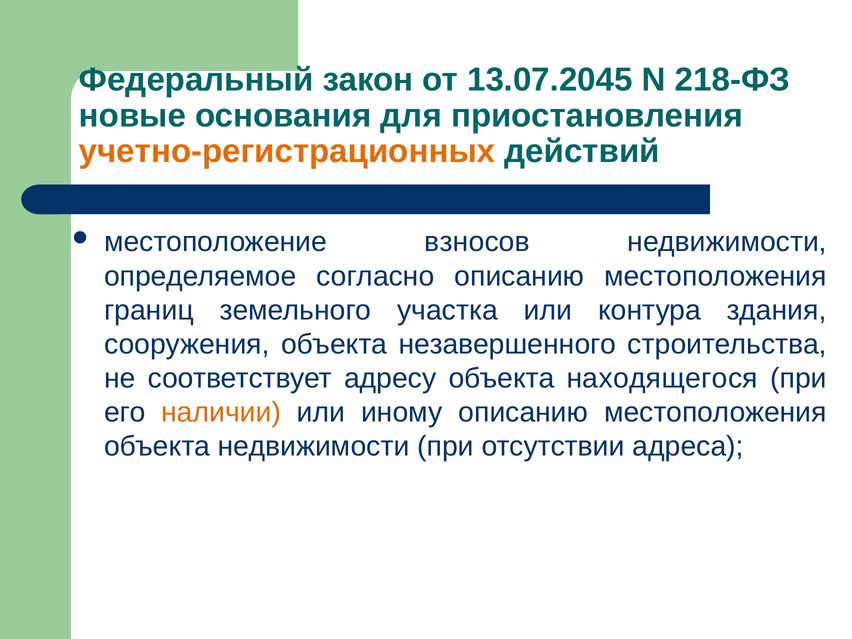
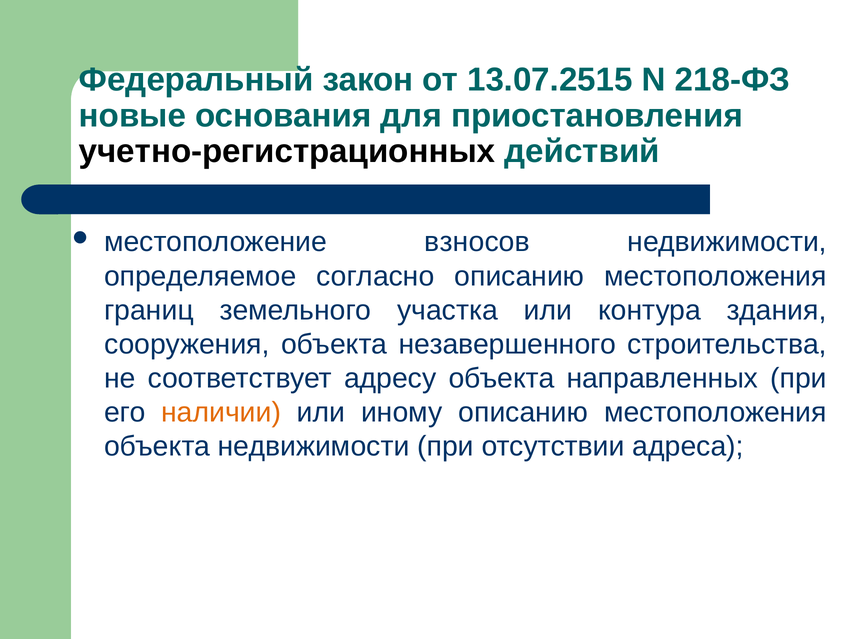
13.07.2045: 13.07.2045 -> 13.07.2515
учетно-регистрационных colour: orange -> black
находящегося: находящегося -> направленных
